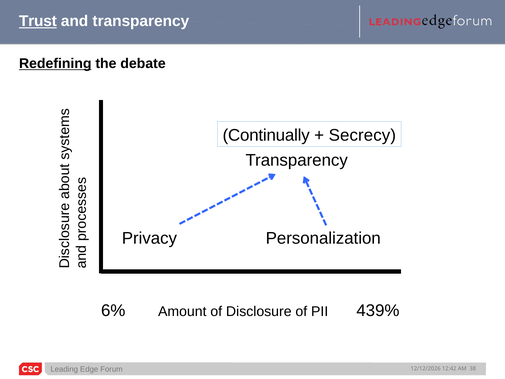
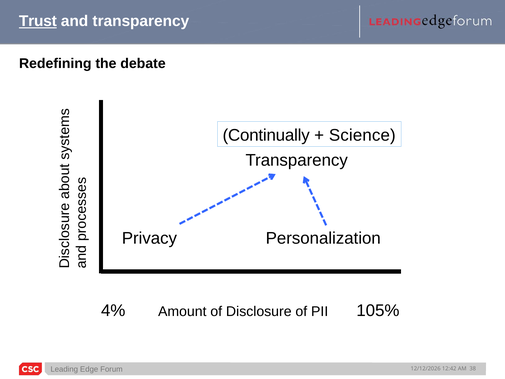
Redefining underline: present -> none
Secrecy: Secrecy -> Science
6%: 6% -> 4%
439%: 439% -> 105%
